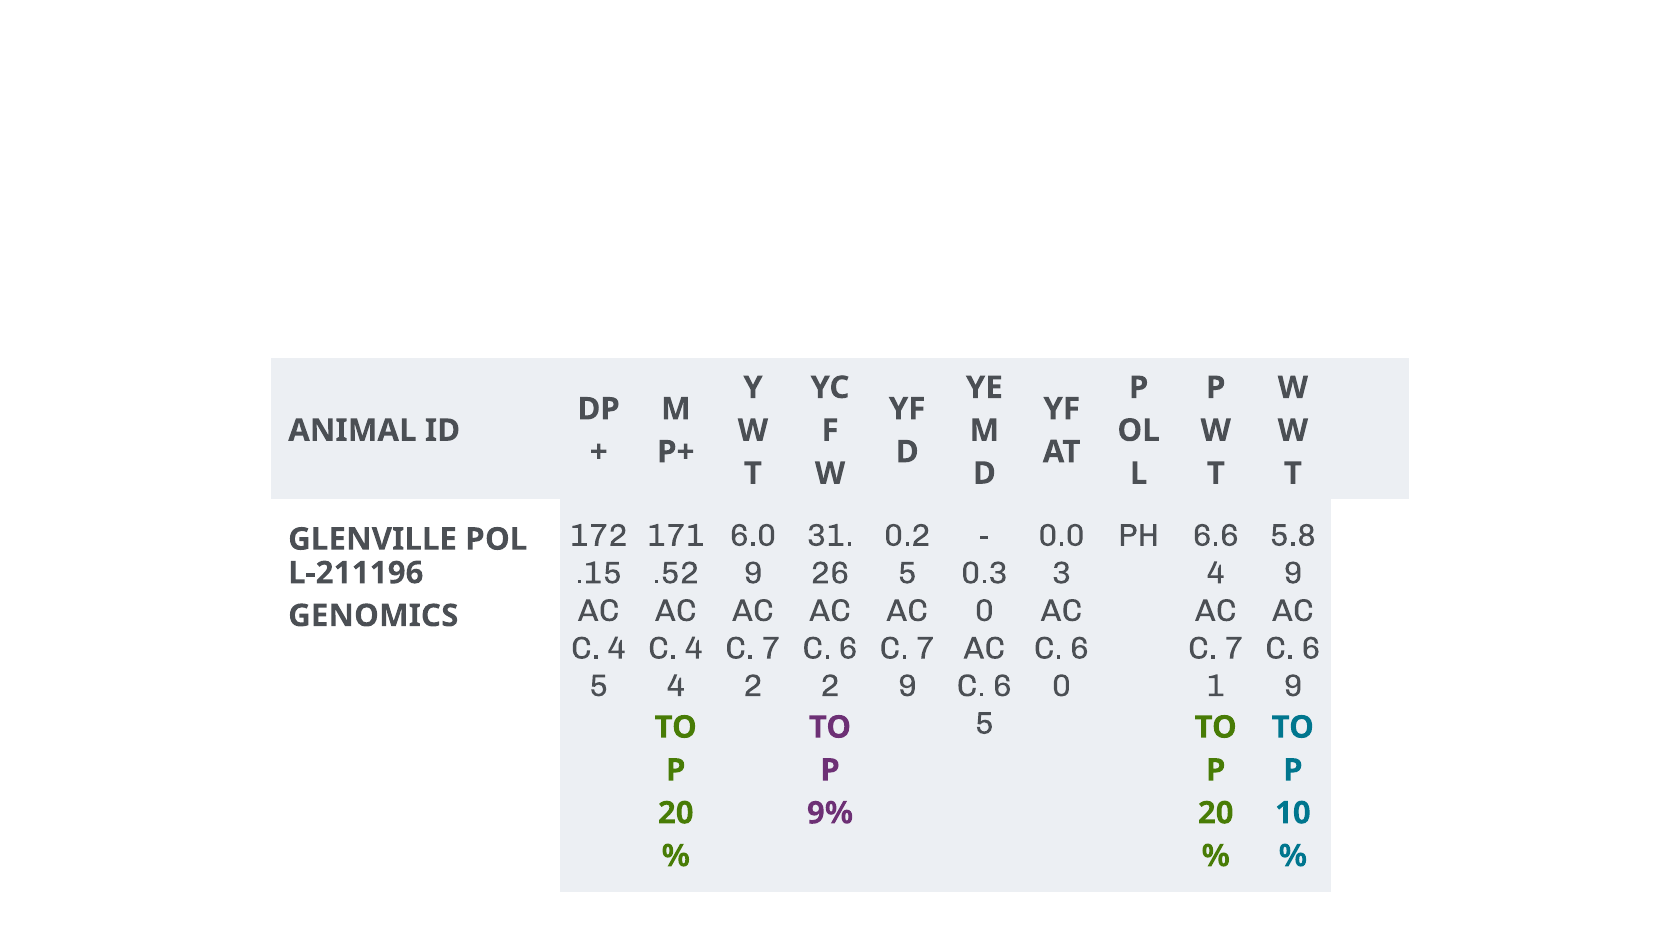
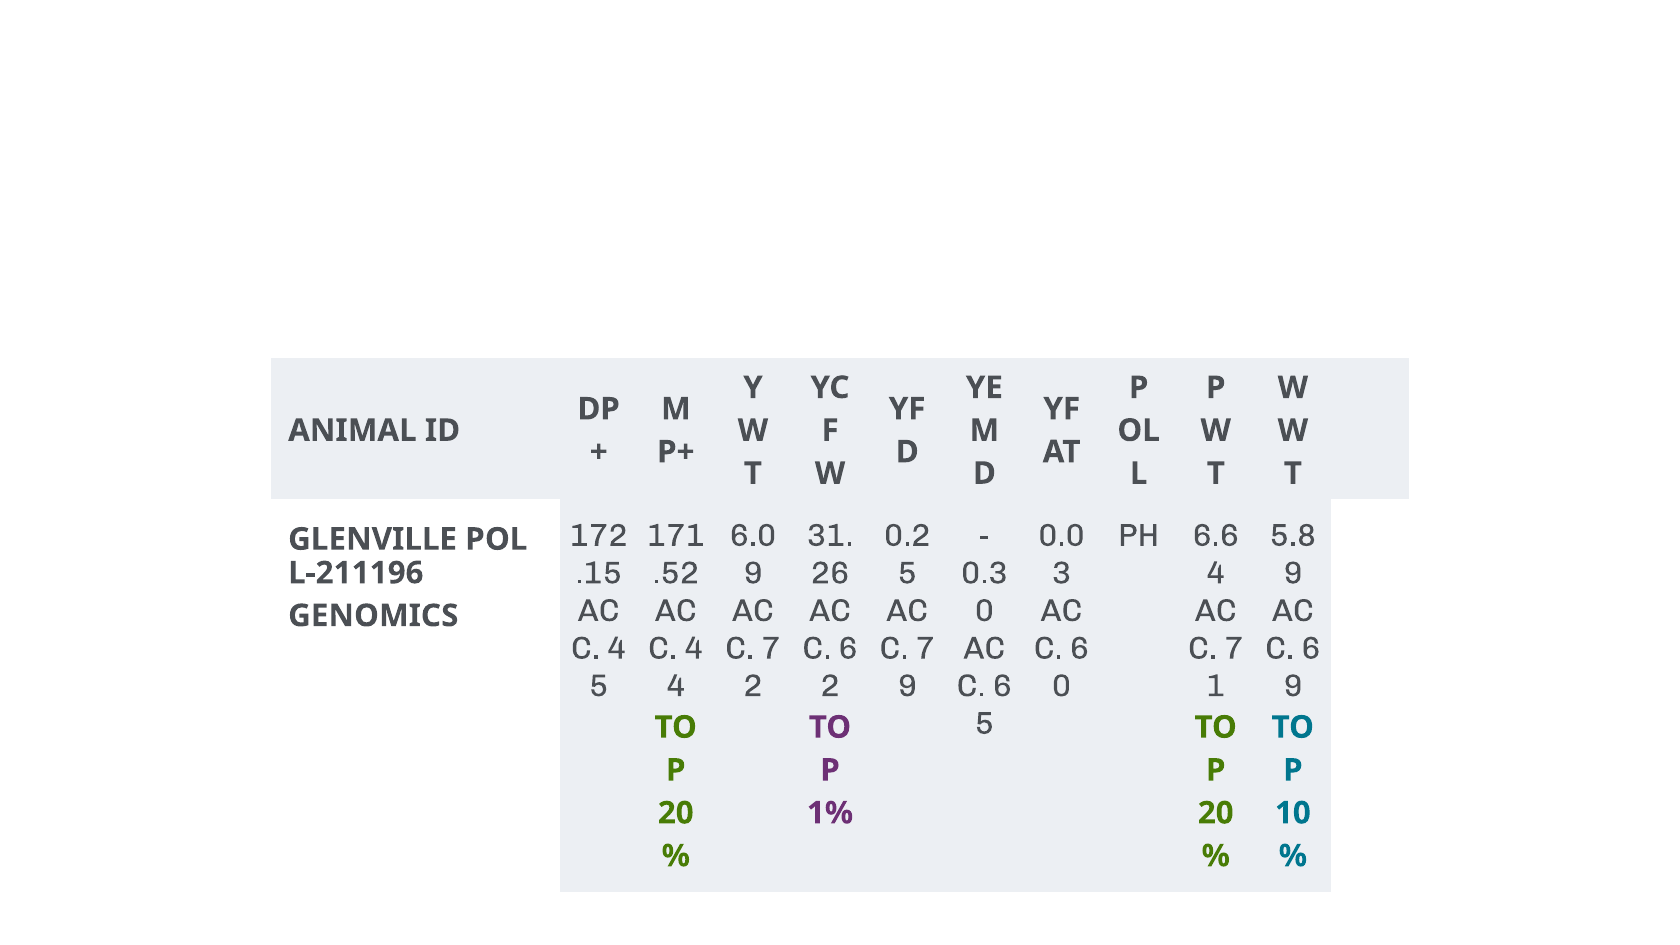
9%: 9% -> 1%
